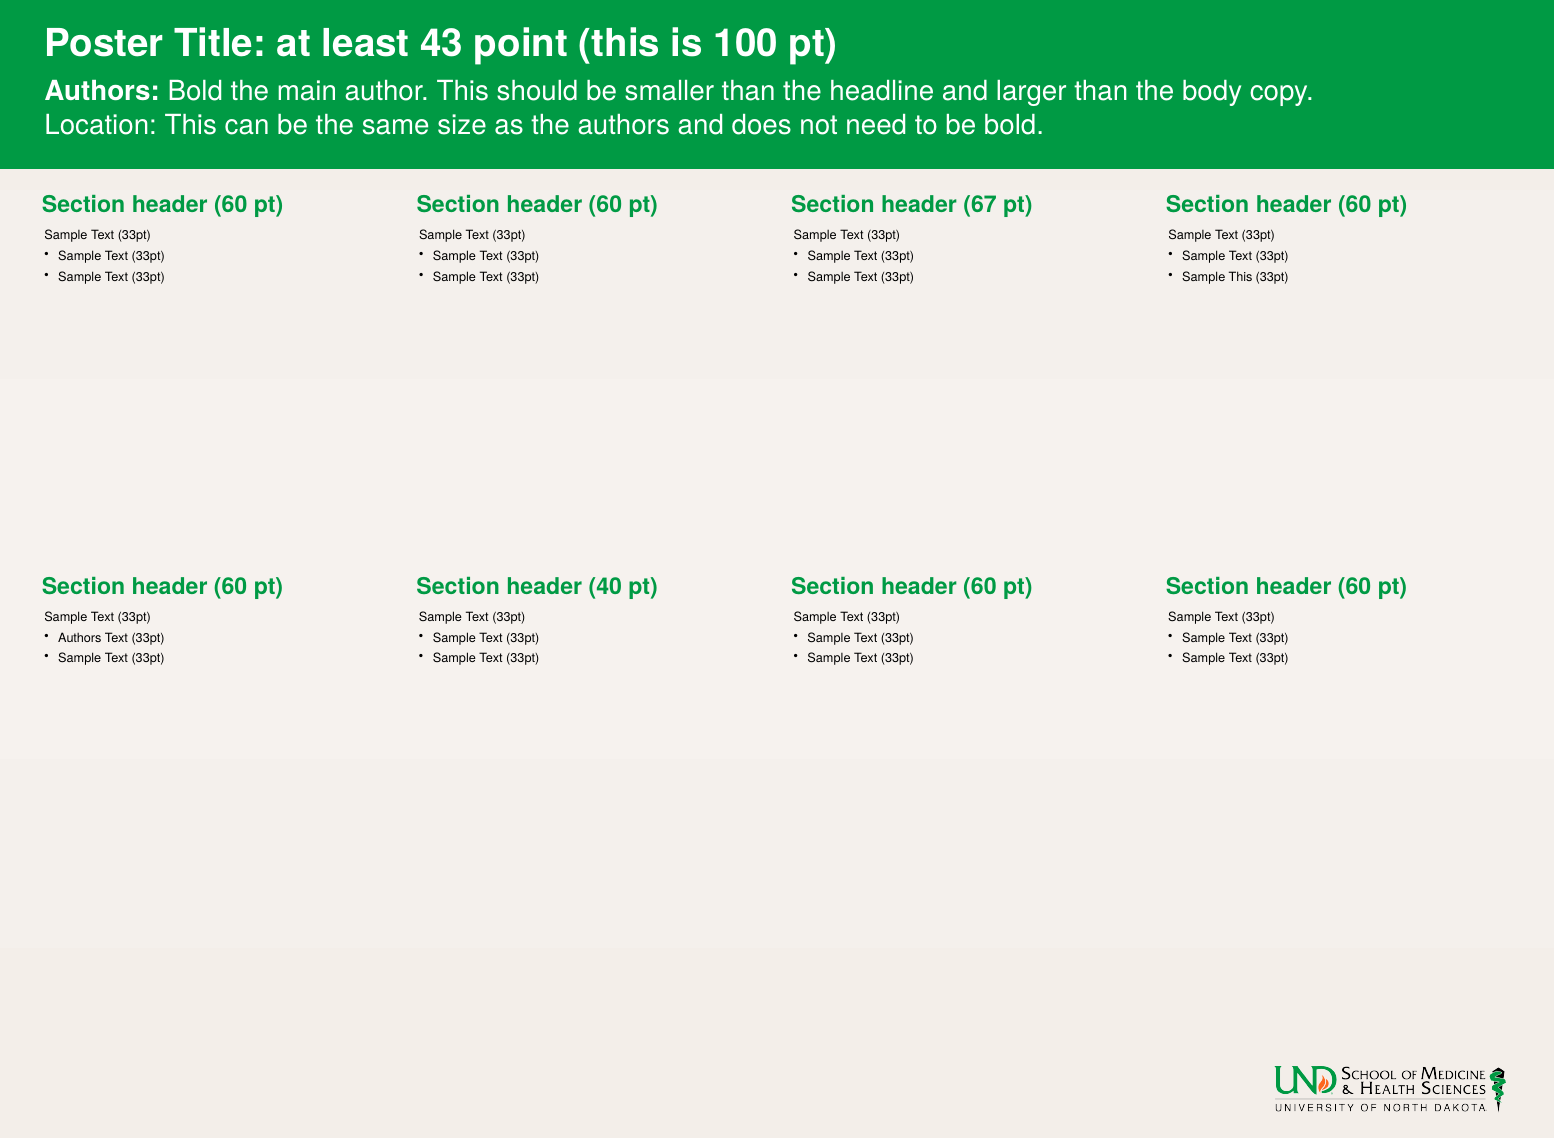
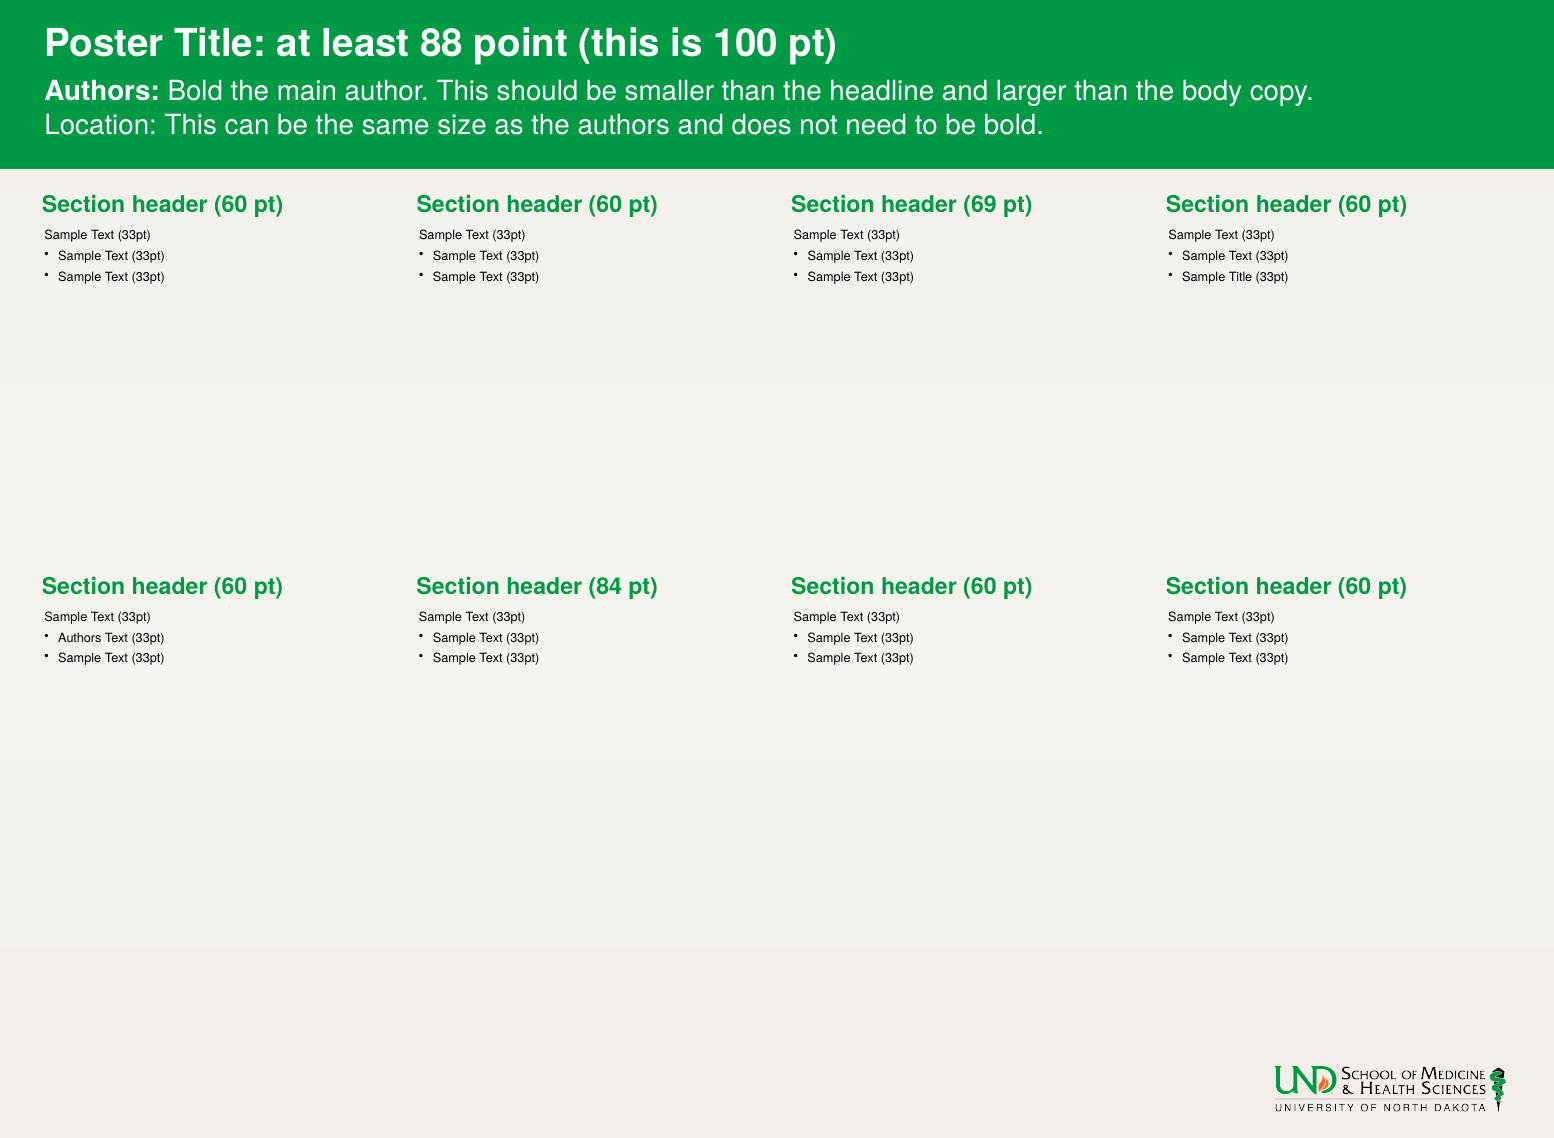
43: 43 -> 88
67: 67 -> 69
Sample This: This -> Title
40: 40 -> 84
